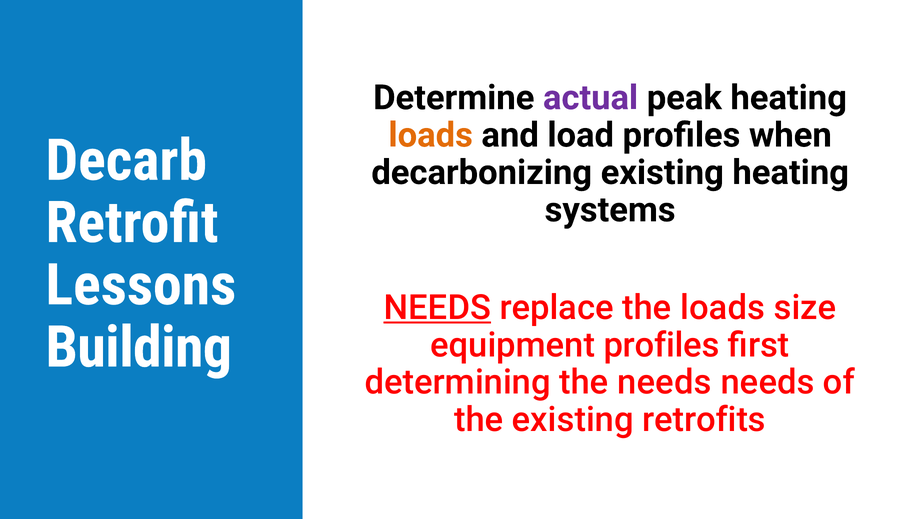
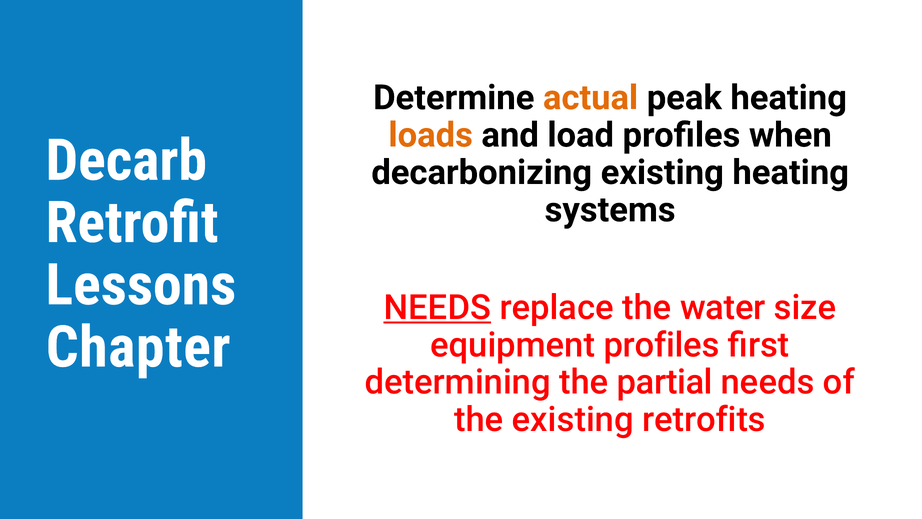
actual colour: purple -> orange
the loads: loads -> water
Building: Building -> Chapter
the needs: needs -> partial
